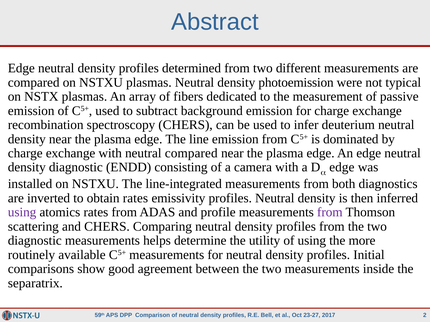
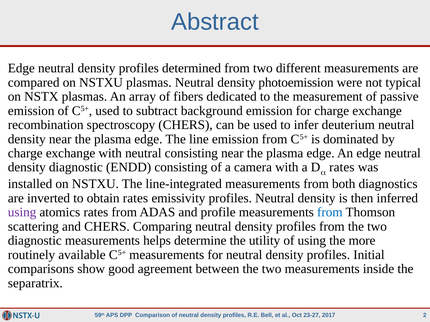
neutral compared: compared -> consisting
a edge: edge -> rates
from at (330, 213) colour: purple -> blue
